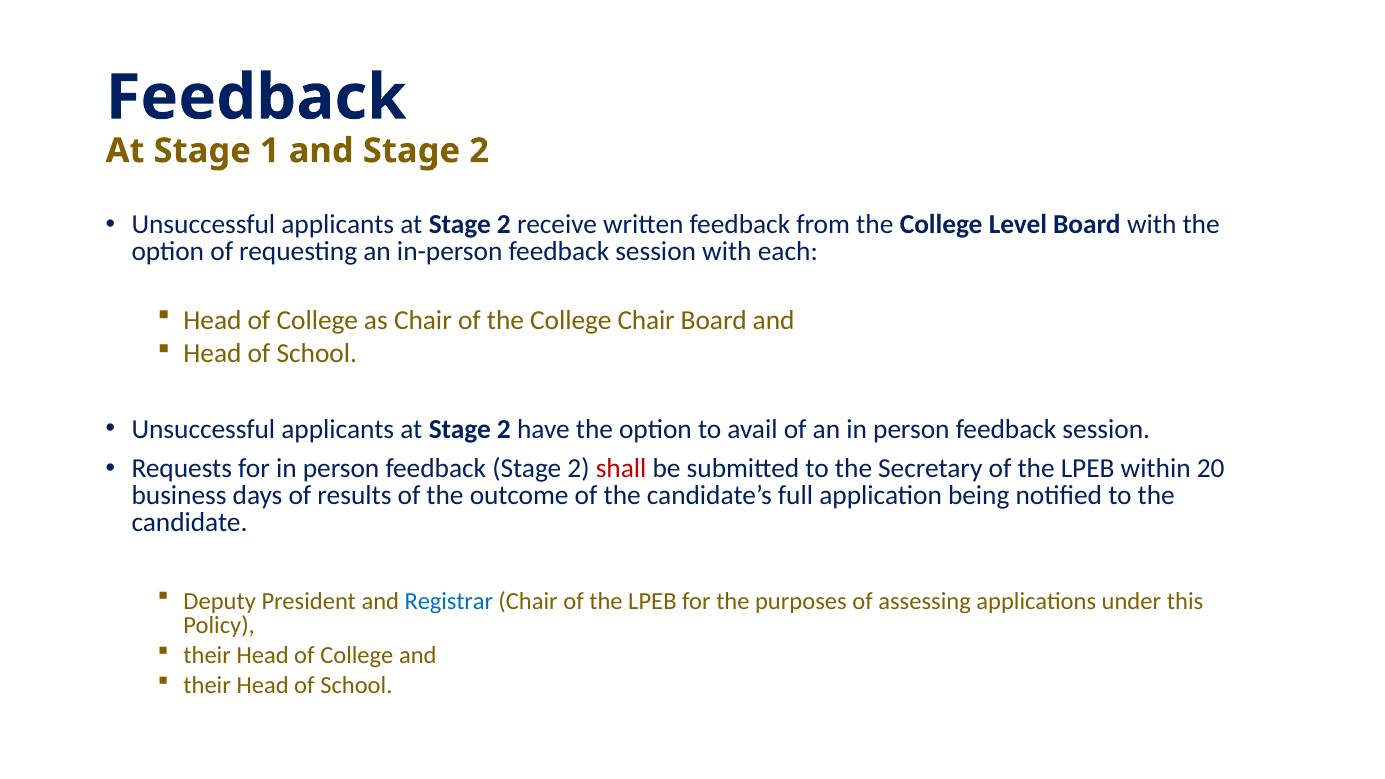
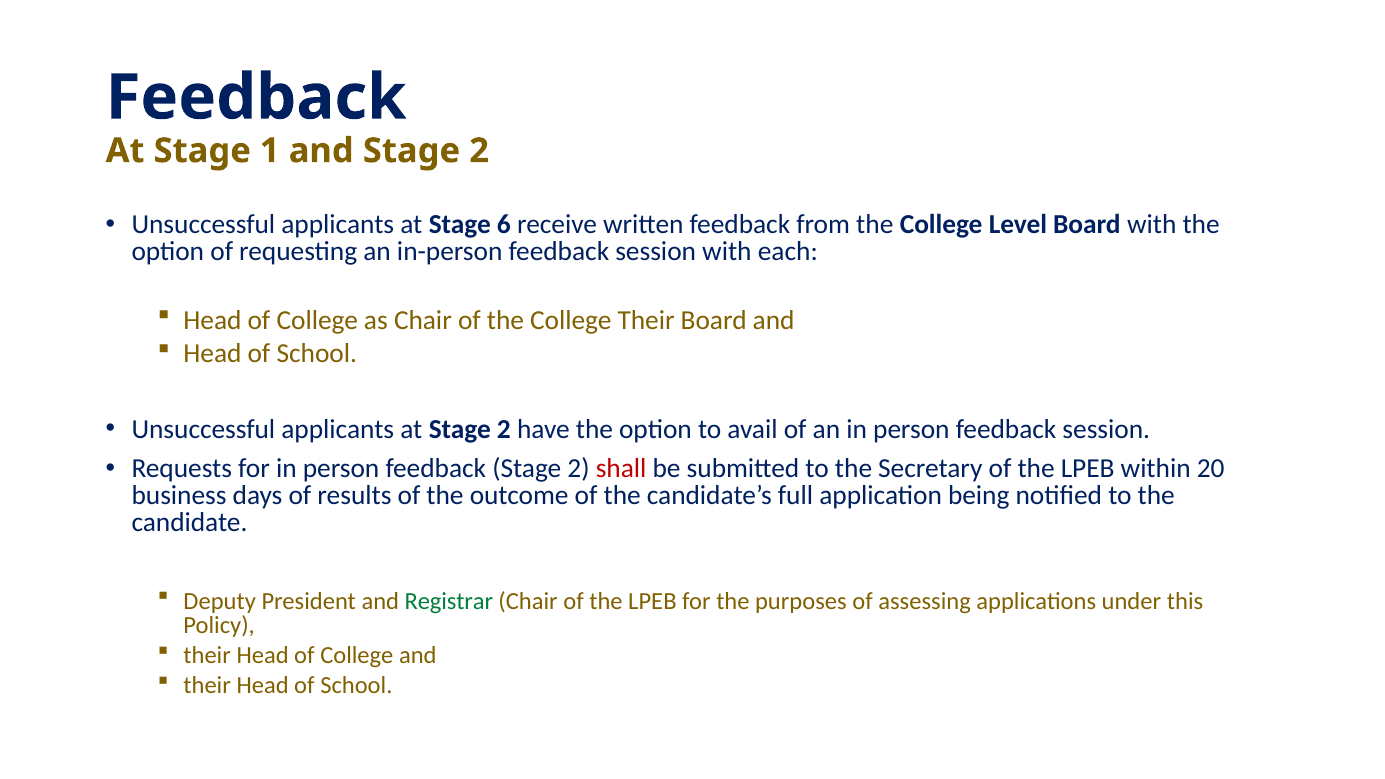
2 at (504, 225): 2 -> 6
College Chair: Chair -> Their
Registrar colour: blue -> green
